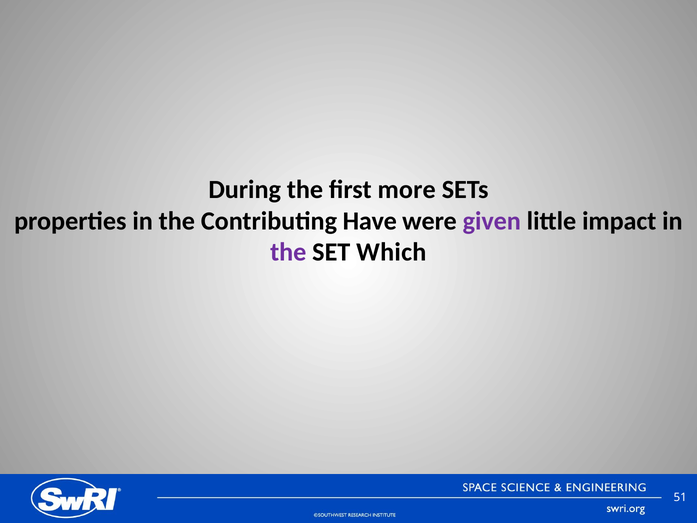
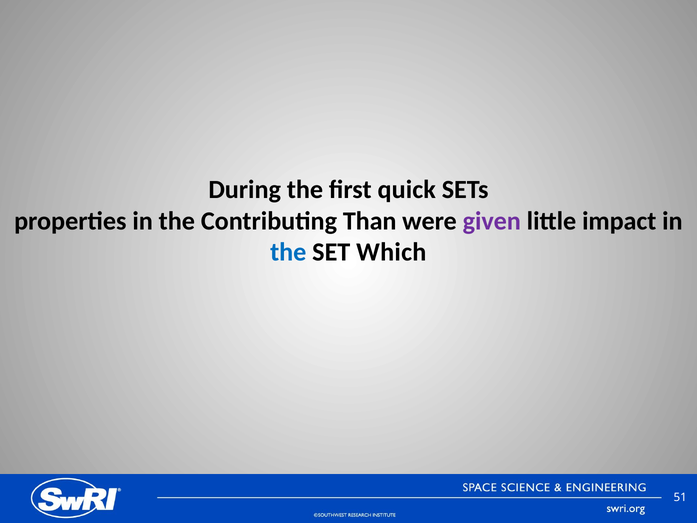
more: more -> quick
Have: Have -> Than
the at (288, 252) colour: purple -> blue
